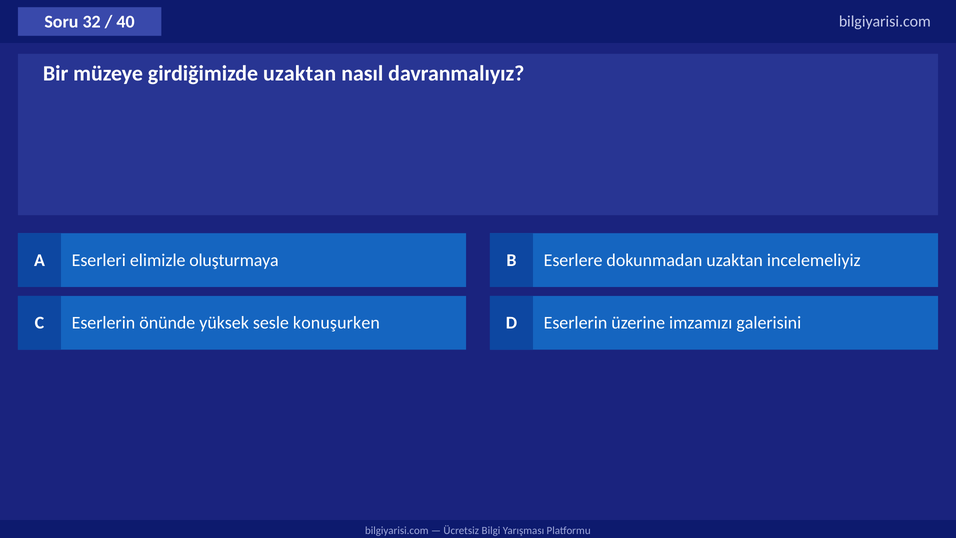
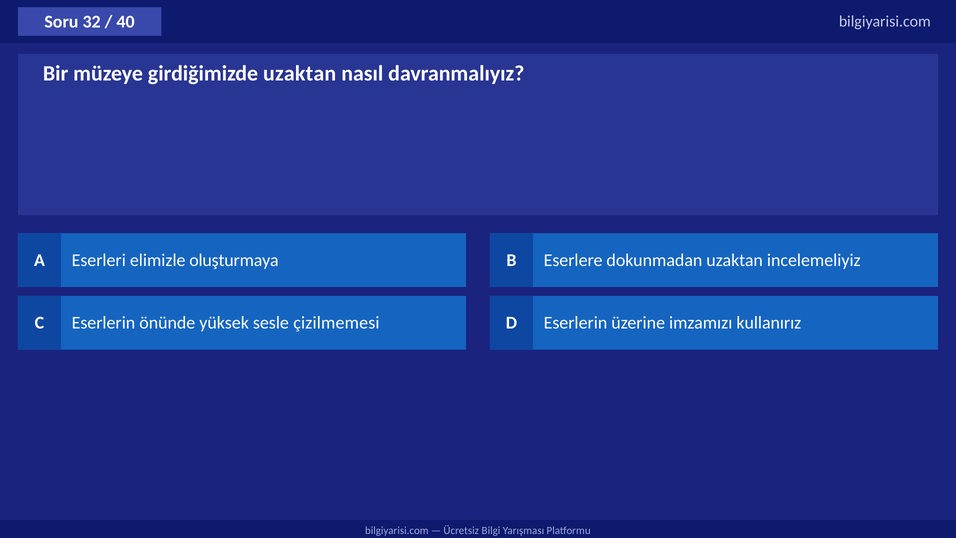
konuşurken: konuşurken -> çizilmemesi
galerisini: galerisini -> kullanırız
